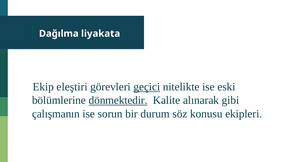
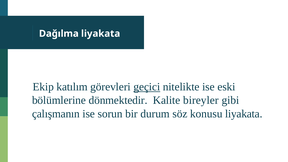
eleştiri: eleştiri -> katılım
dönmektedir underline: present -> none
alınarak: alınarak -> bireyler
konusu ekipleri: ekipleri -> liyakata
